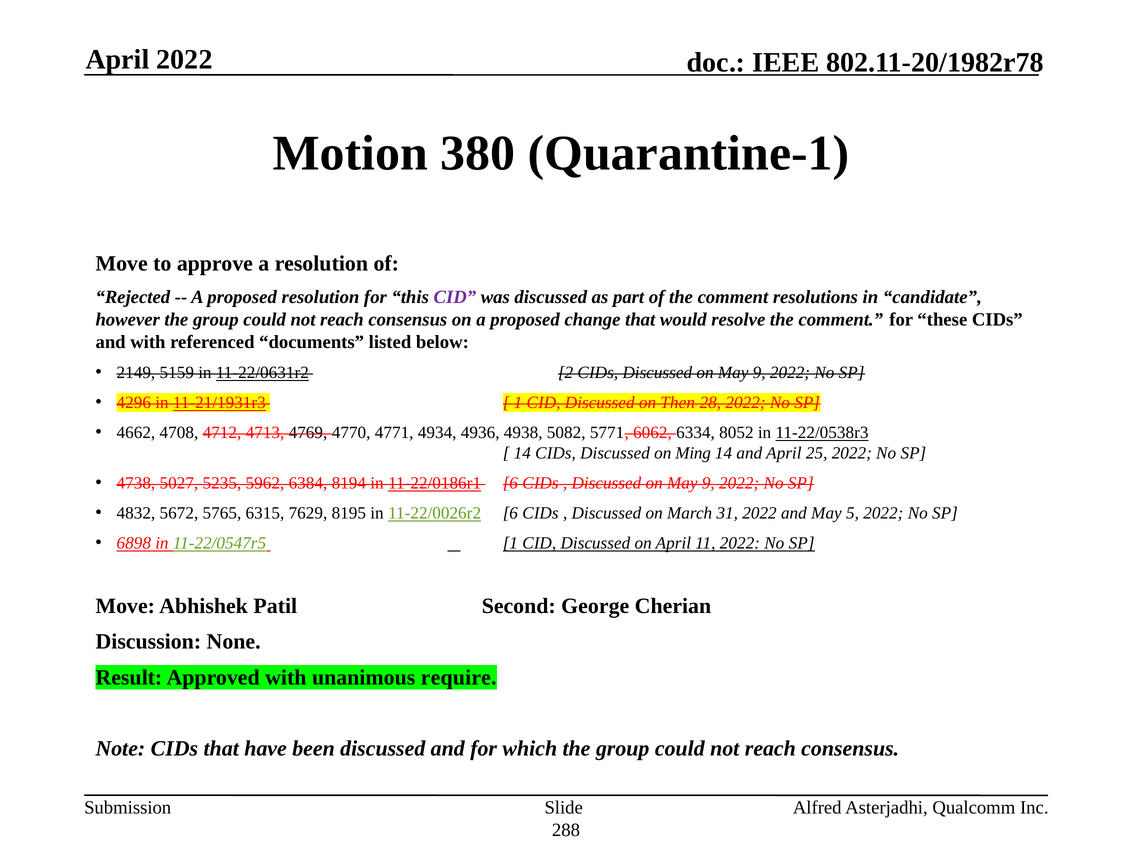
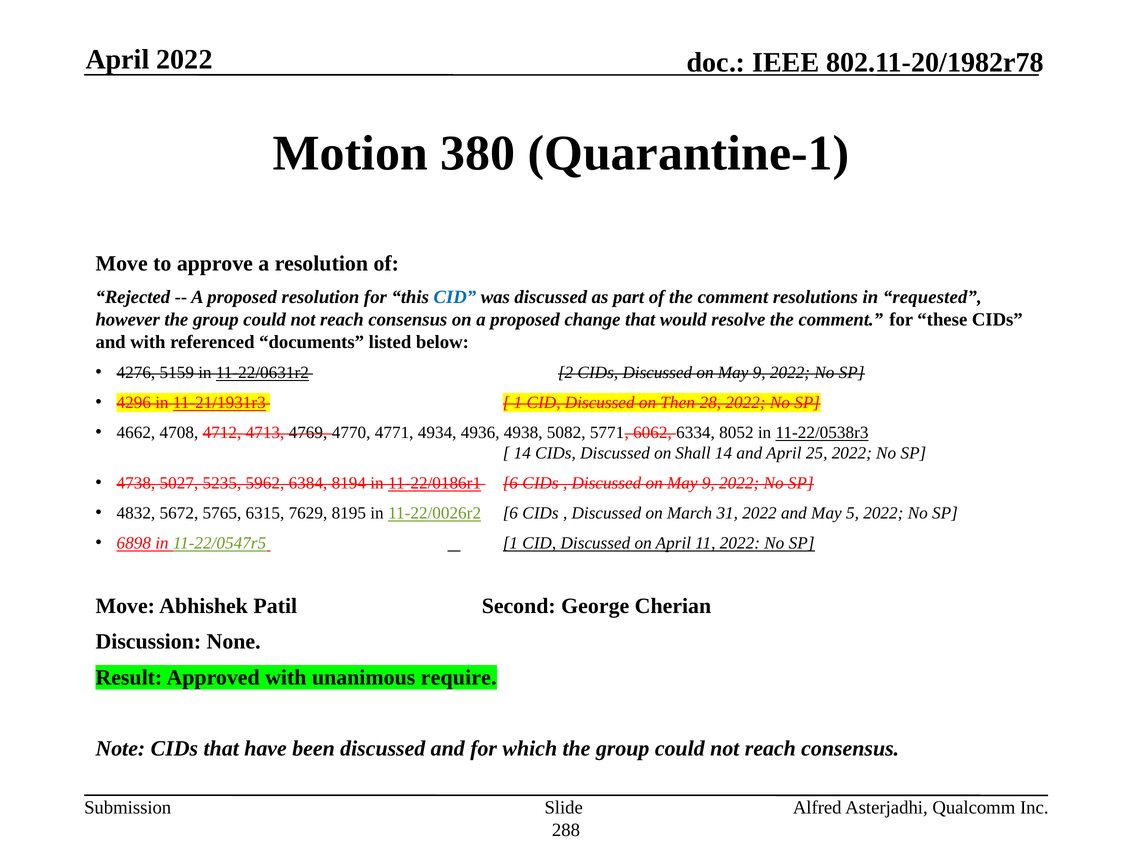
CID at (455, 297) colour: purple -> blue
candidate: candidate -> requested
2149: 2149 -> 4276
Ming: Ming -> Shall
